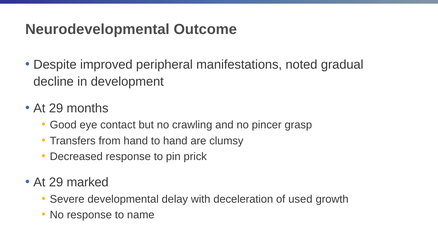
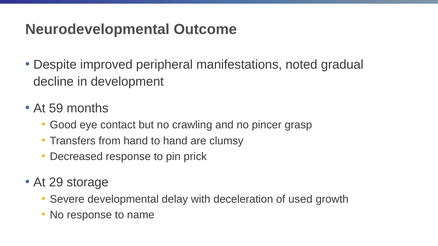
29 at (56, 108): 29 -> 59
marked: marked -> storage
